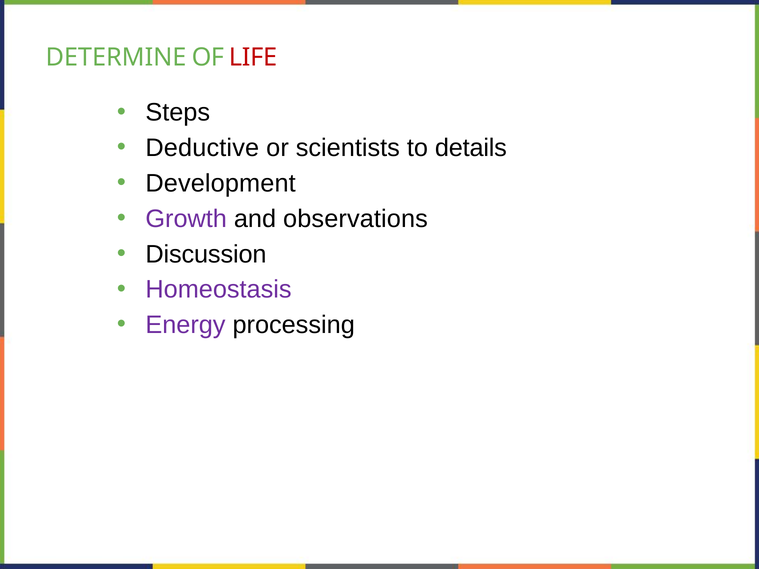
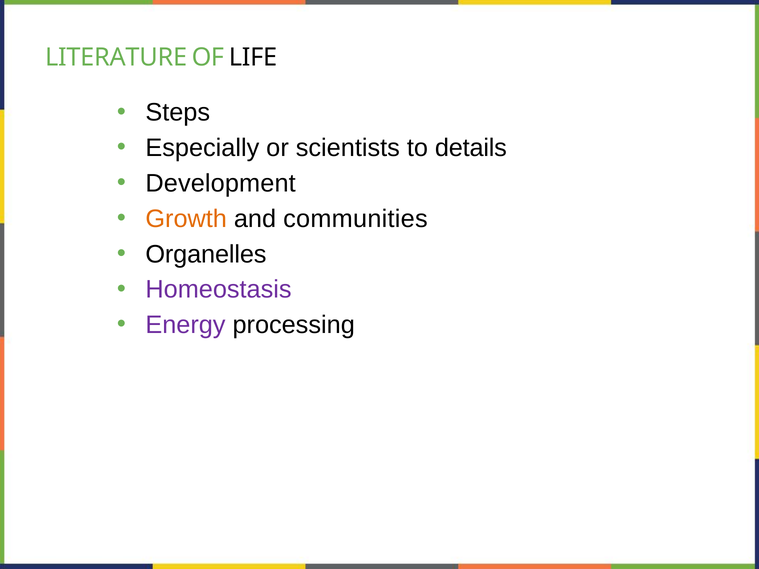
DETERMINE: DETERMINE -> LITERATURE
LIFE colour: red -> black
Deductive: Deductive -> Especially
Growth colour: purple -> orange
observations: observations -> communities
Discussion: Discussion -> Organelles
